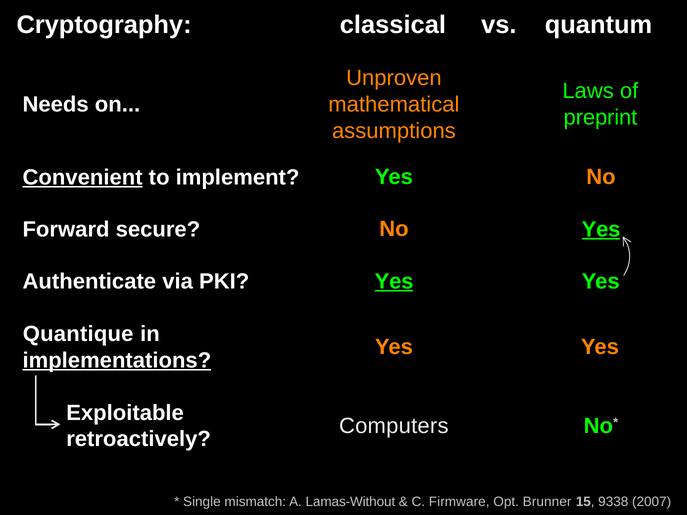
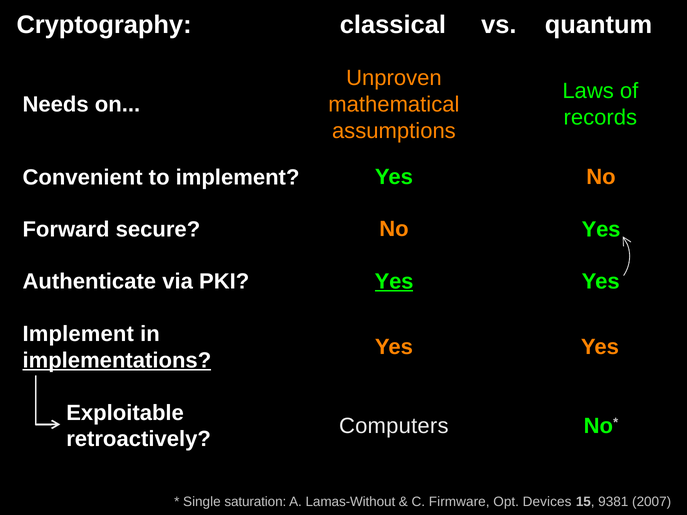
preprint: preprint -> records
Convenient underline: present -> none
Yes at (601, 230) underline: present -> none
Quantique at (78, 334): Quantique -> Implement
mismatch: mismatch -> saturation
Brunner: Brunner -> Devices
9338: 9338 -> 9381
